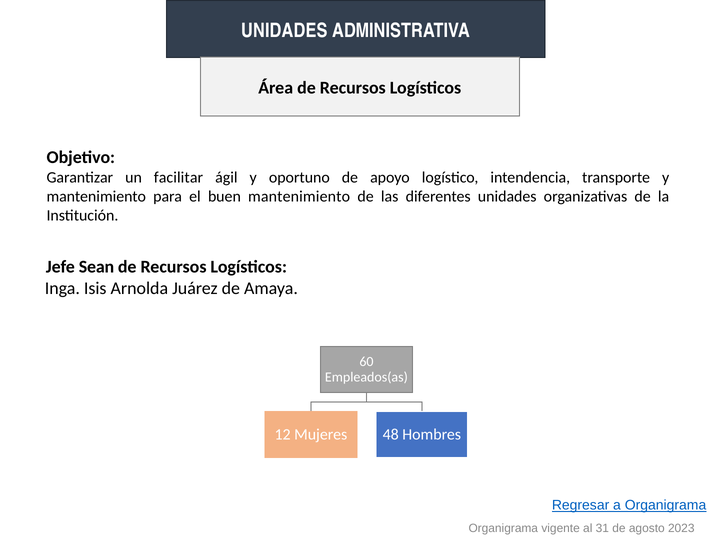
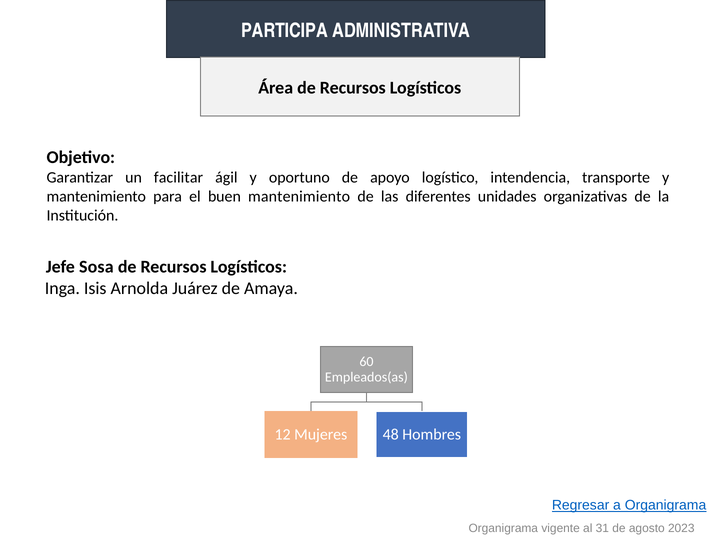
UNIDADES at (284, 31): UNIDADES -> PARTICIPA
Sean: Sean -> Sosa
